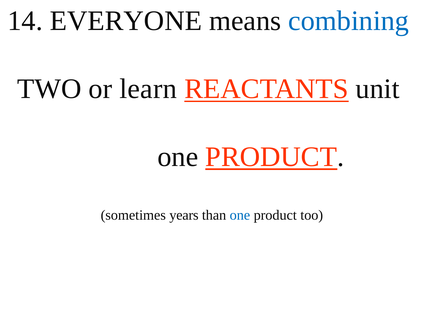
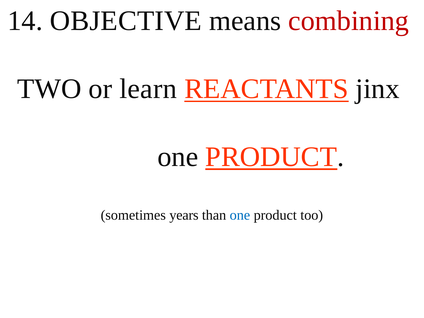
EVERYONE: EVERYONE -> OBJECTIVE
combining colour: blue -> red
unit: unit -> jinx
